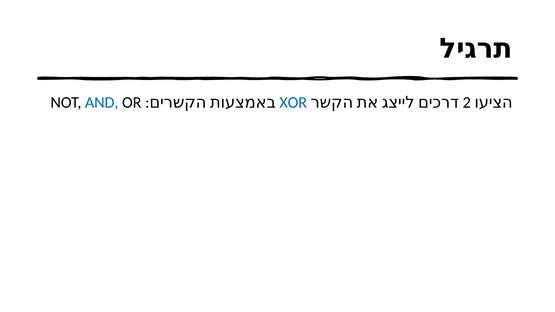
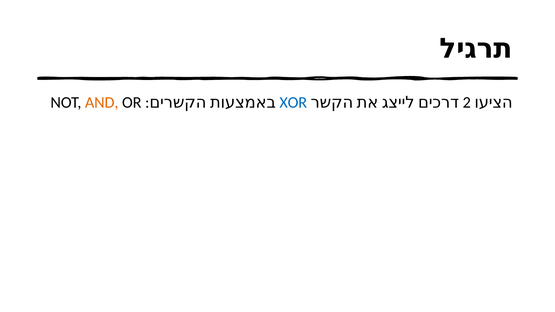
AND colour: blue -> orange
